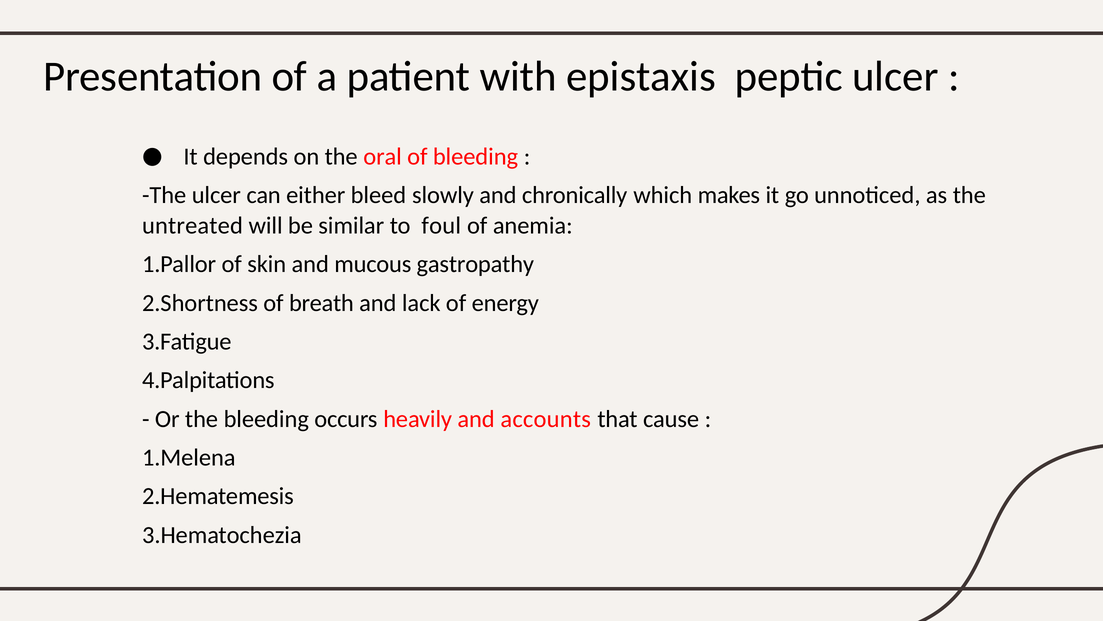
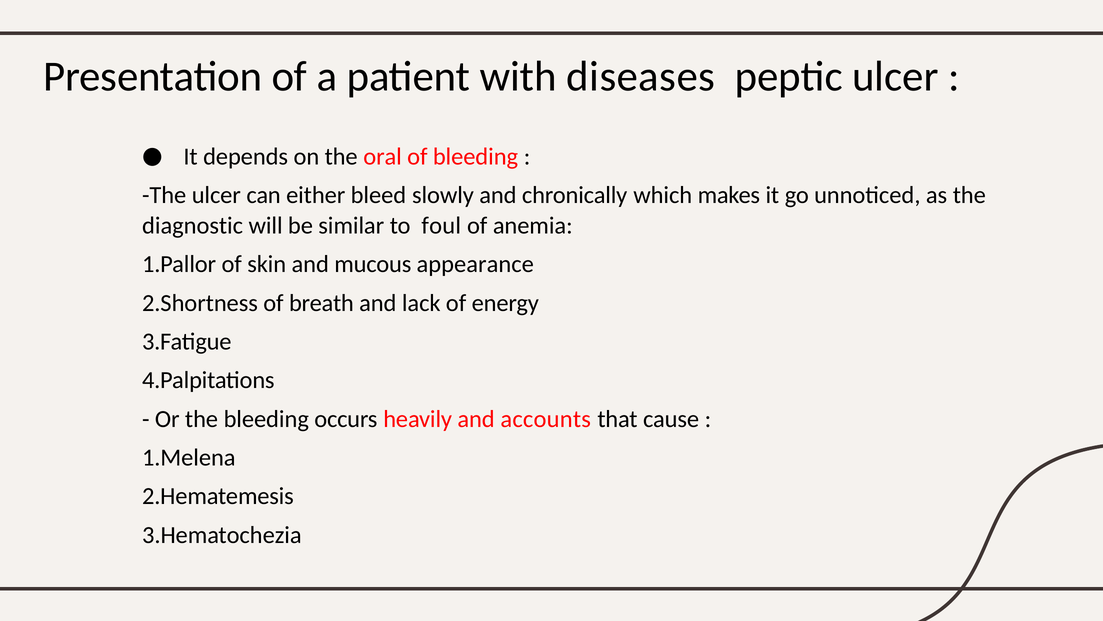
epistaxis: epistaxis -> diseases
untreated: untreated -> diagnostic
gastropathy: gastropathy -> appearance
